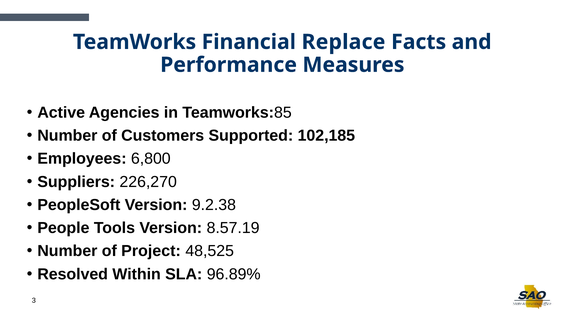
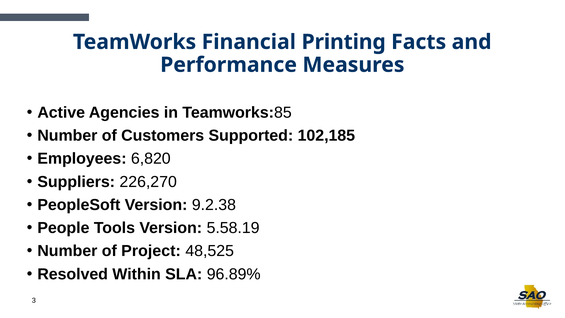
Replace: Replace -> Printing
6,800: 6,800 -> 6,820
8.57.19: 8.57.19 -> 5.58.19
